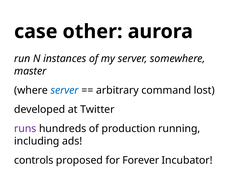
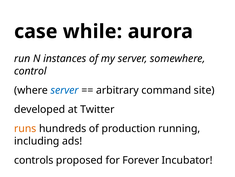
other: other -> while
master: master -> control
lost: lost -> site
runs colour: purple -> orange
